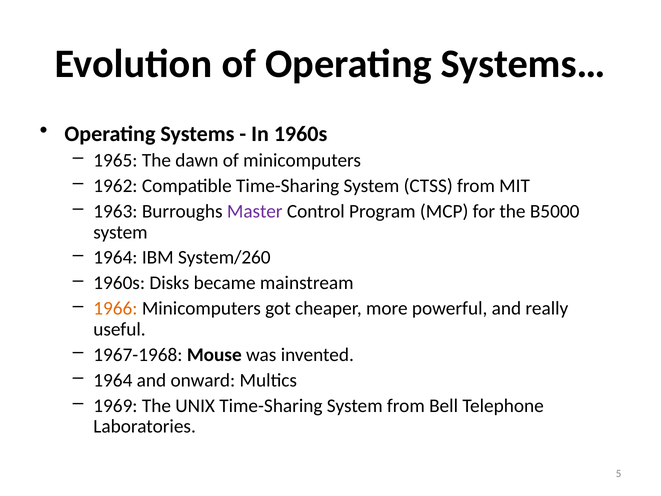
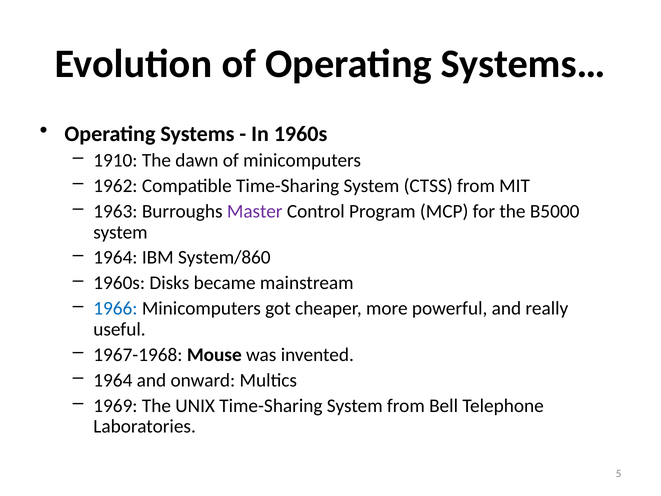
1965: 1965 -> 1910
System/260: System/260 -> System/860
1966 colour: orange -> blue
